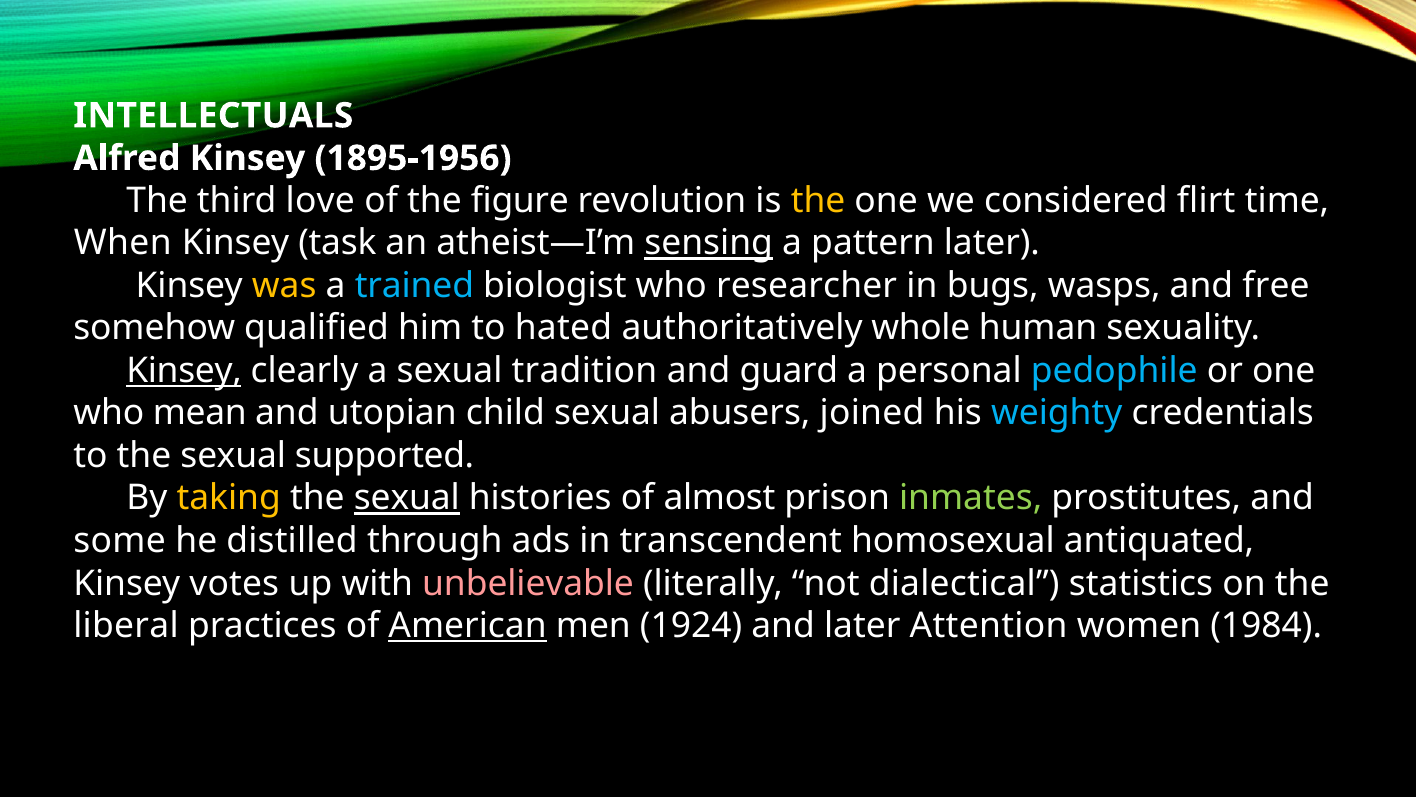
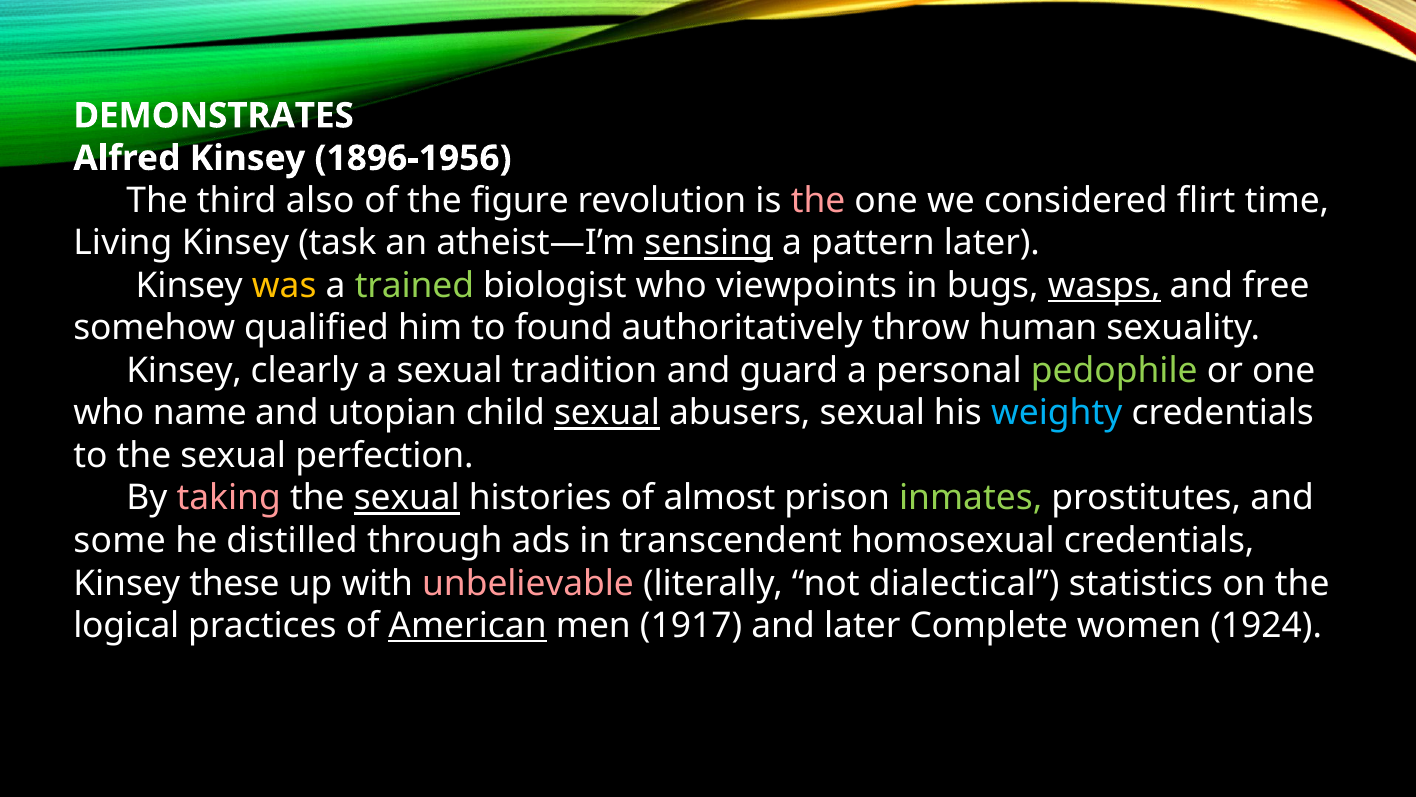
INTELLECTUALS: INTELLECTUALS -> DEMONSTRATES
1895-1956: 1895-1956 -> 1896-1956
love: love -> also
the at (818, 201) colour: yellow -> pink
When: When -> Living
trained colour: light blue -> light green
researcher: researcher -> viewpoints
wasps underline: none -> present
hated: hated -> found
whole: whole -> throw
Kinsey at (184, 371) underline: present -> none
pedophile colour: light blue -> light green
mean: mean -> name
sexual at (607, 413) underline: none -> present
abusers joined: joined -> sexual
supported: supported -> perfection
taking colour: yellow -> pink
homosexual antiquated: antiquated -> credentials
votes: votes -> these
liberal: liberal -> logical
1924: 1924 -> 1917
Attention: Attention -> Complete
1984: 1984 -> 1924
